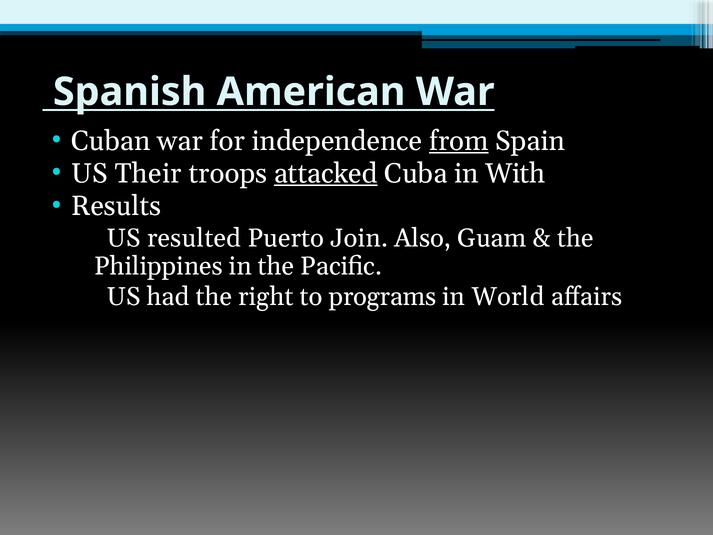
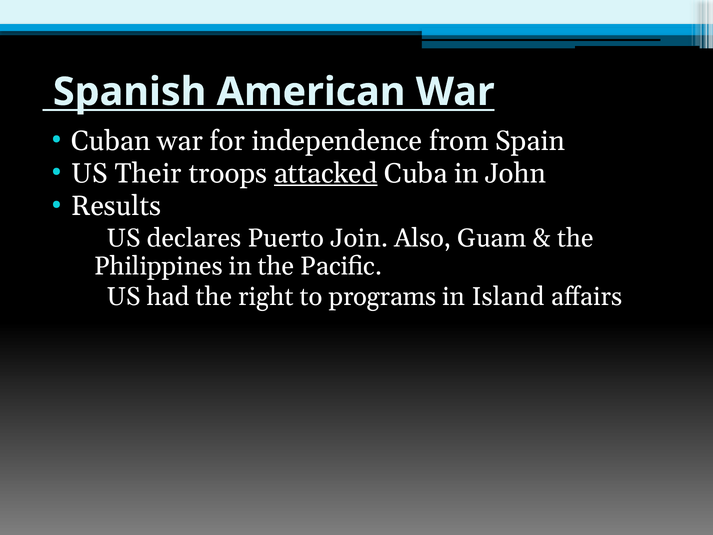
from underline: present -> none
With: With -> John
resulted: resulted -> declares
World: World -> Island
